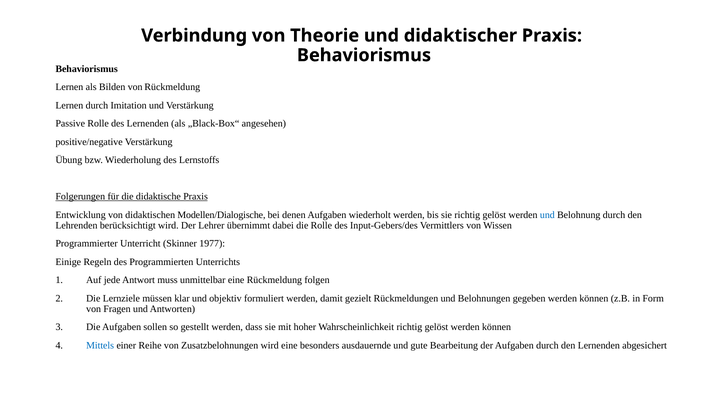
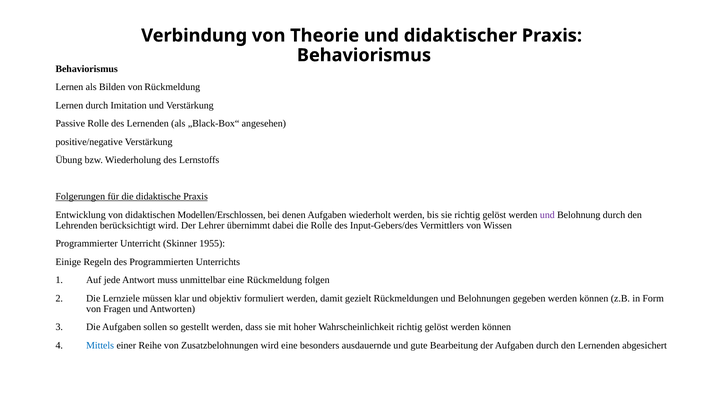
Modellen/Dialogische: Modellen/Dialogische -> Modellen/Erschlossen
und at (547, 215) colour: blue -> purple
1977: 1977 -> 1955
